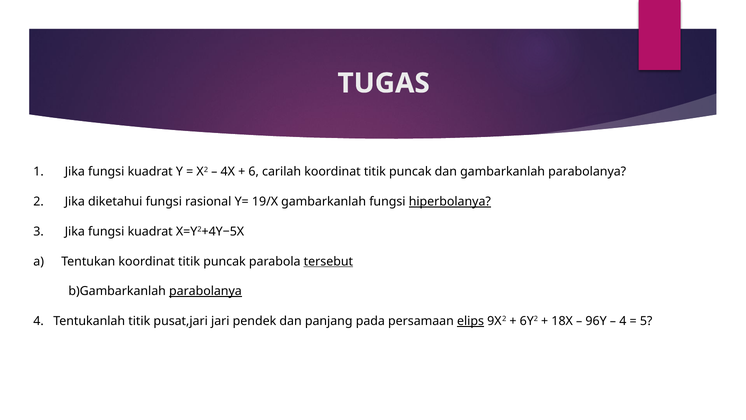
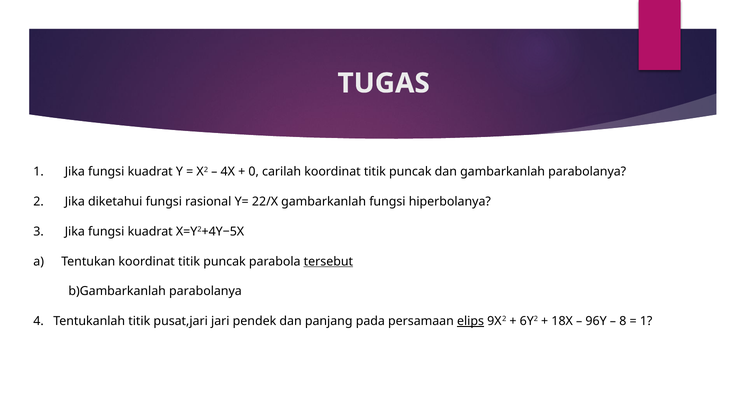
6: 6 -> 0
19/X: 19/X -> 22/X
hiperbolanya underline: present -> none
parabolanya at (205, 291) underline: present -> none
4 at (623, 321): 4 -> 8
5 at (646, 321): 5 -> 1
